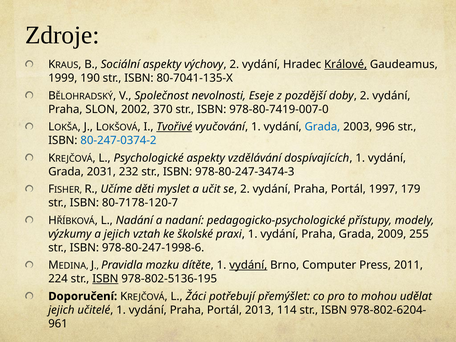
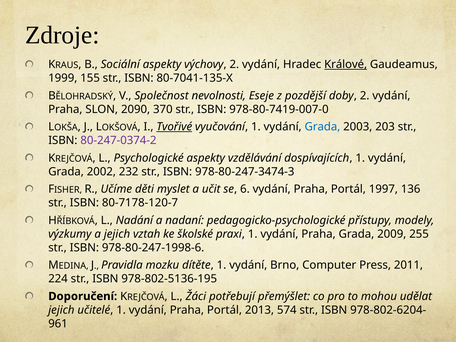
190: 190 -> 155
2002: 2002 -> 2090
996: 996 -> 203
80-247-0374-2 colour: blue -> purple
2031: 2031 -> 2002
se 2: 2 -> 6
179: 179 -> 136
vydání at (248, 265) underline: present -> none
ISBN at (105, 279) underline: present -> none
114: 114 -> 574
